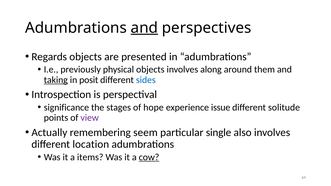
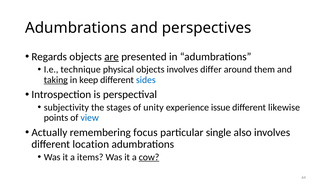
and at (144, 28) underline: present -> none
are underline: none -> present
previously: previously -> technique
along: along -> differ
posit: posit -> keep
significance: significance -> subjectivity
hope: hope -> unity
solitude: solitude -> likewise
view colour: purple -> blue
seem: seem -> focus
